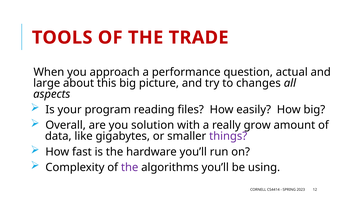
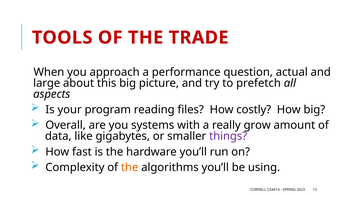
changes: changes -> prefetch
easily: easily -> costly
solution: solution -> systems
the at (130, 167) colour: purple -> orange
